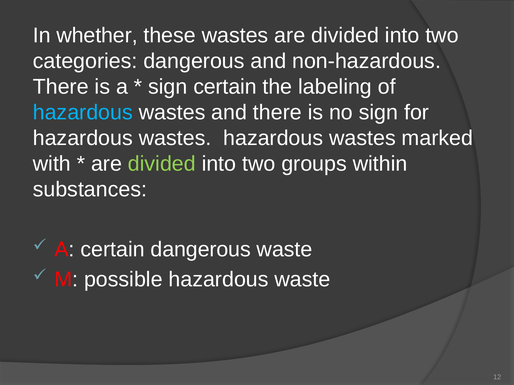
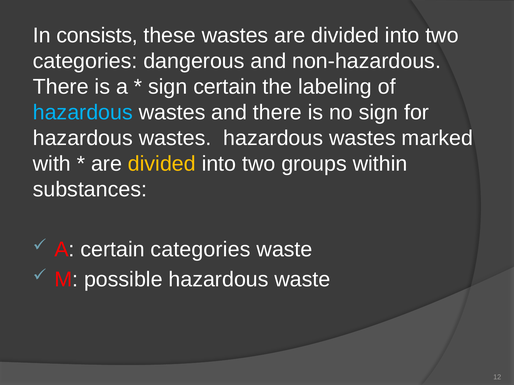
whether: whether -> consists
divided at (162, 164) colour: light green -> yellow
certain dangerous: dangerous -> categories
